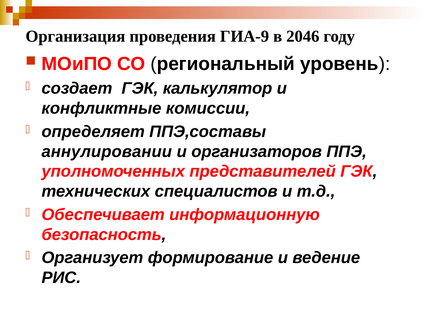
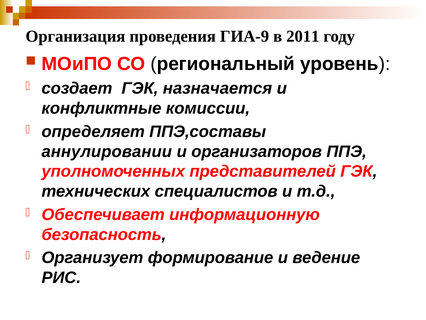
2046: 2046 -> 2011
калькулятор: калькулятор -> назначается
